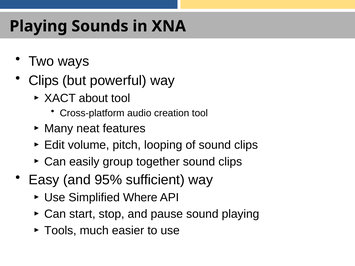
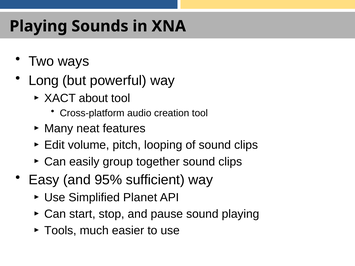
Clips at (44, 81): Clips -> Long
Where: Where -> Planet
